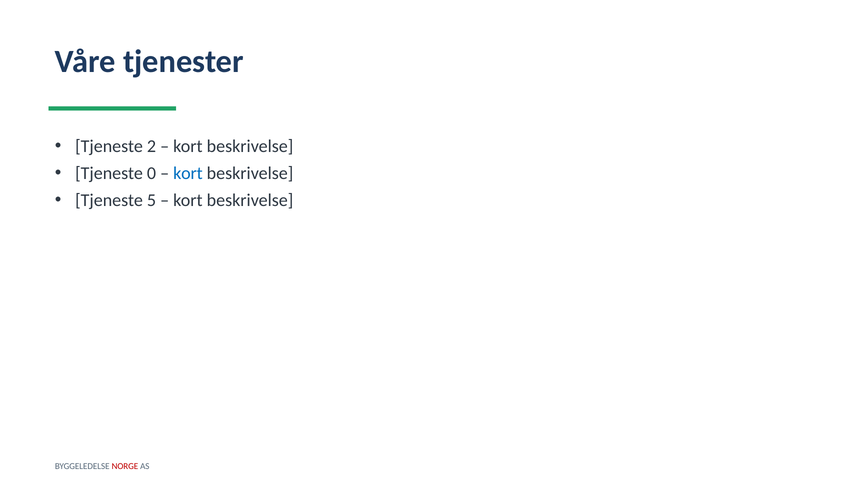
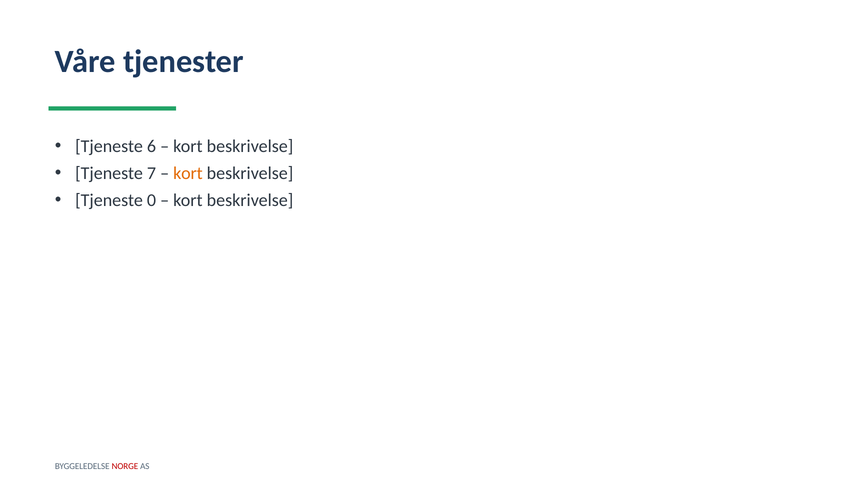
2: 2 -> 6
0: 0 -> 7
kort at (188, 173) colour: blue -> orange
5: 5 -> 0
